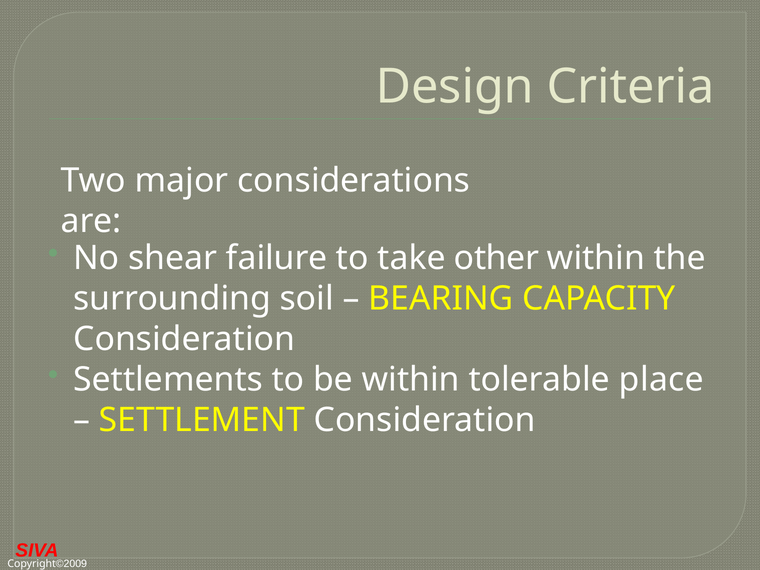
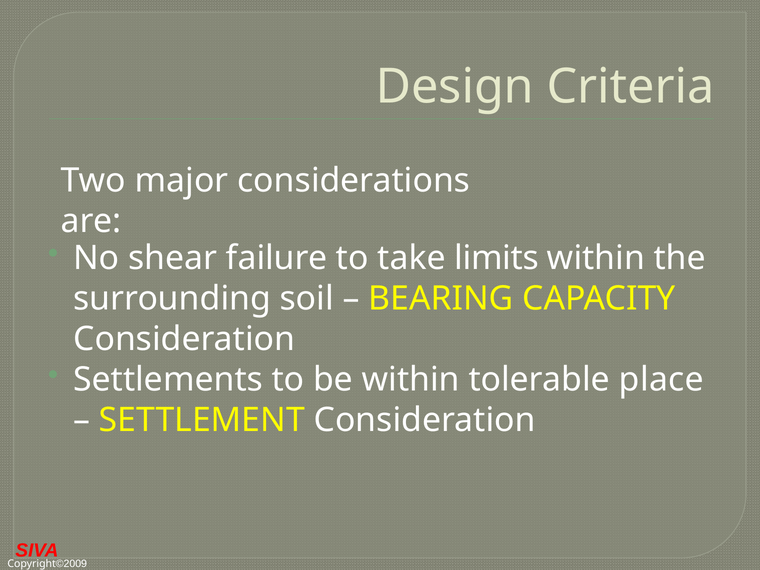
other: other -> limits
